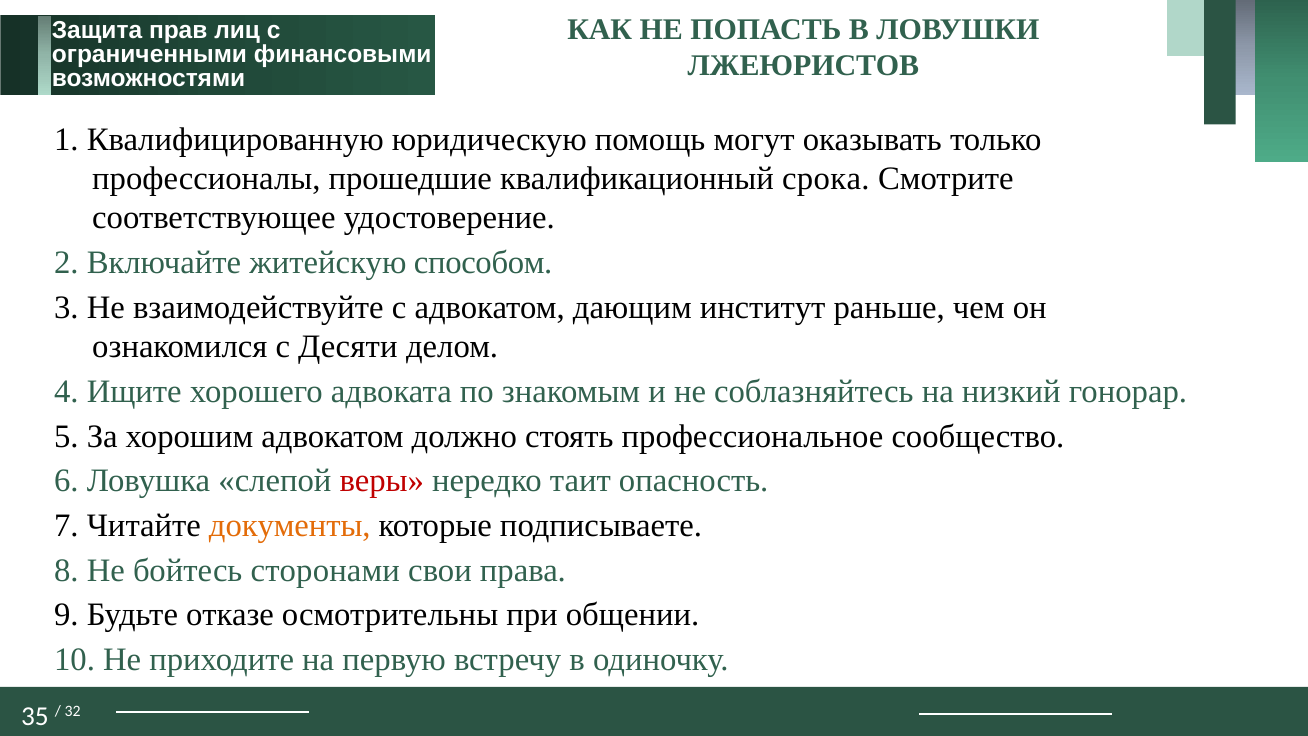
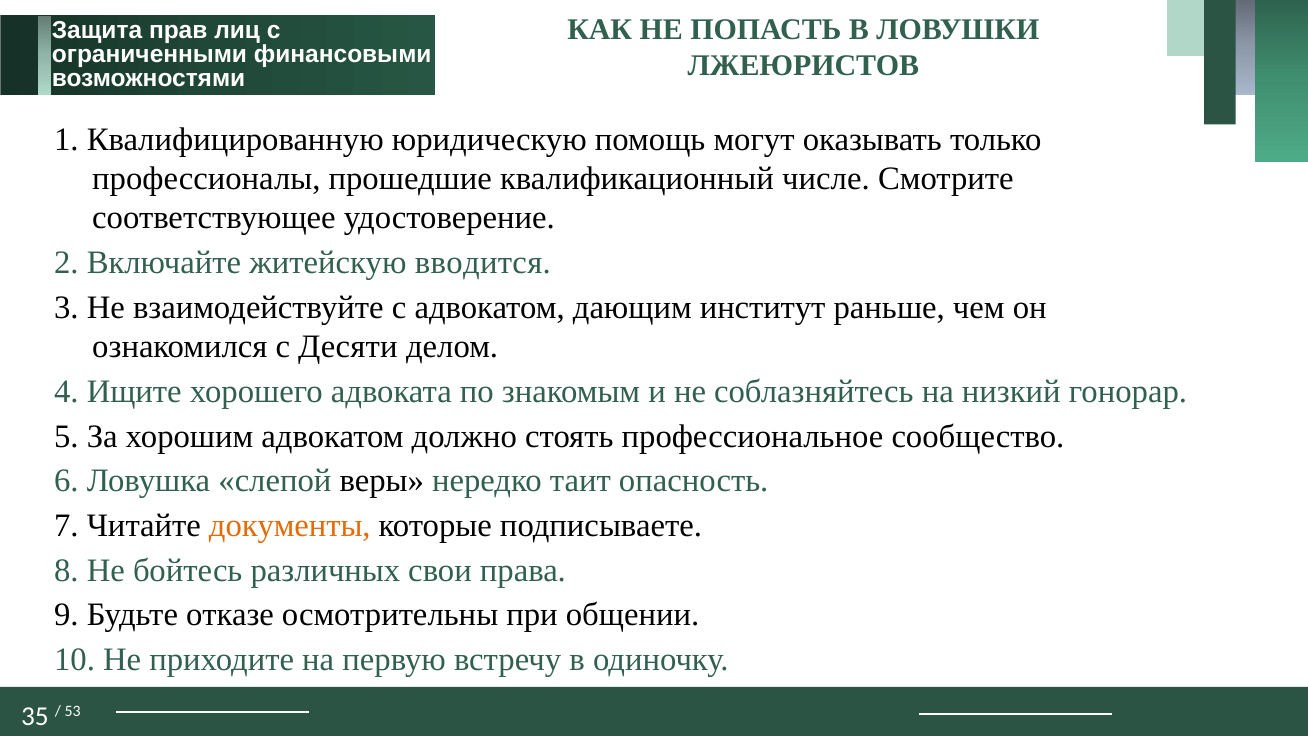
срока: срока -> числе
способом: способом -> вводится
веры colour: red -> black
сторонами: сторонами -> различных
32: 32 -> 53
